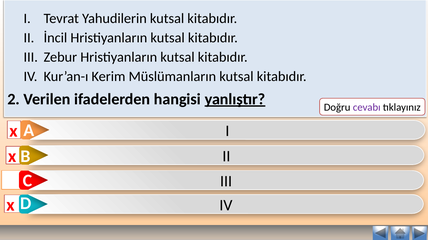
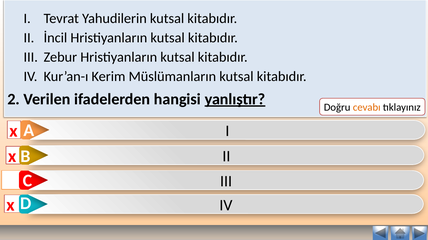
cevabı colour: purple -> orange
